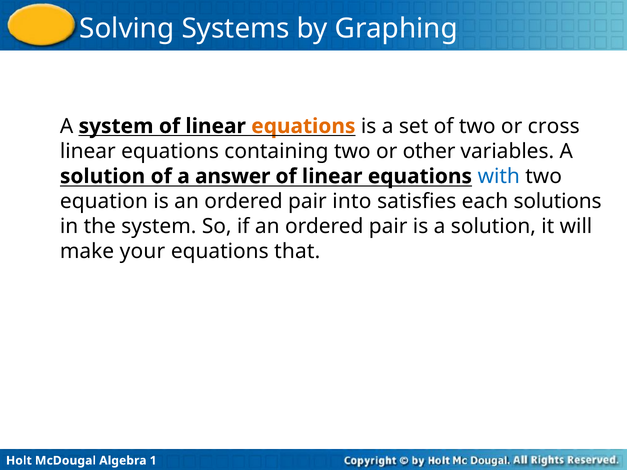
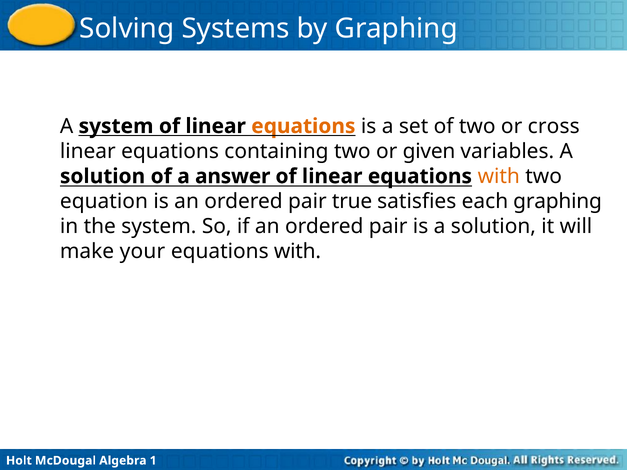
other: other -> given
with at (499, 176) colour: blue -> orange
into: into -> true
each solutions: solutions -> graphing
that at (297, 252): that -> with
